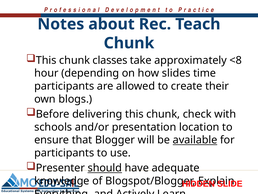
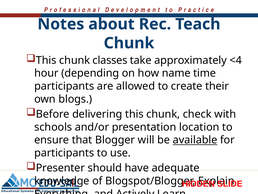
<8: <8 -> <4
slides: slides -> name
should underline: present -> none
